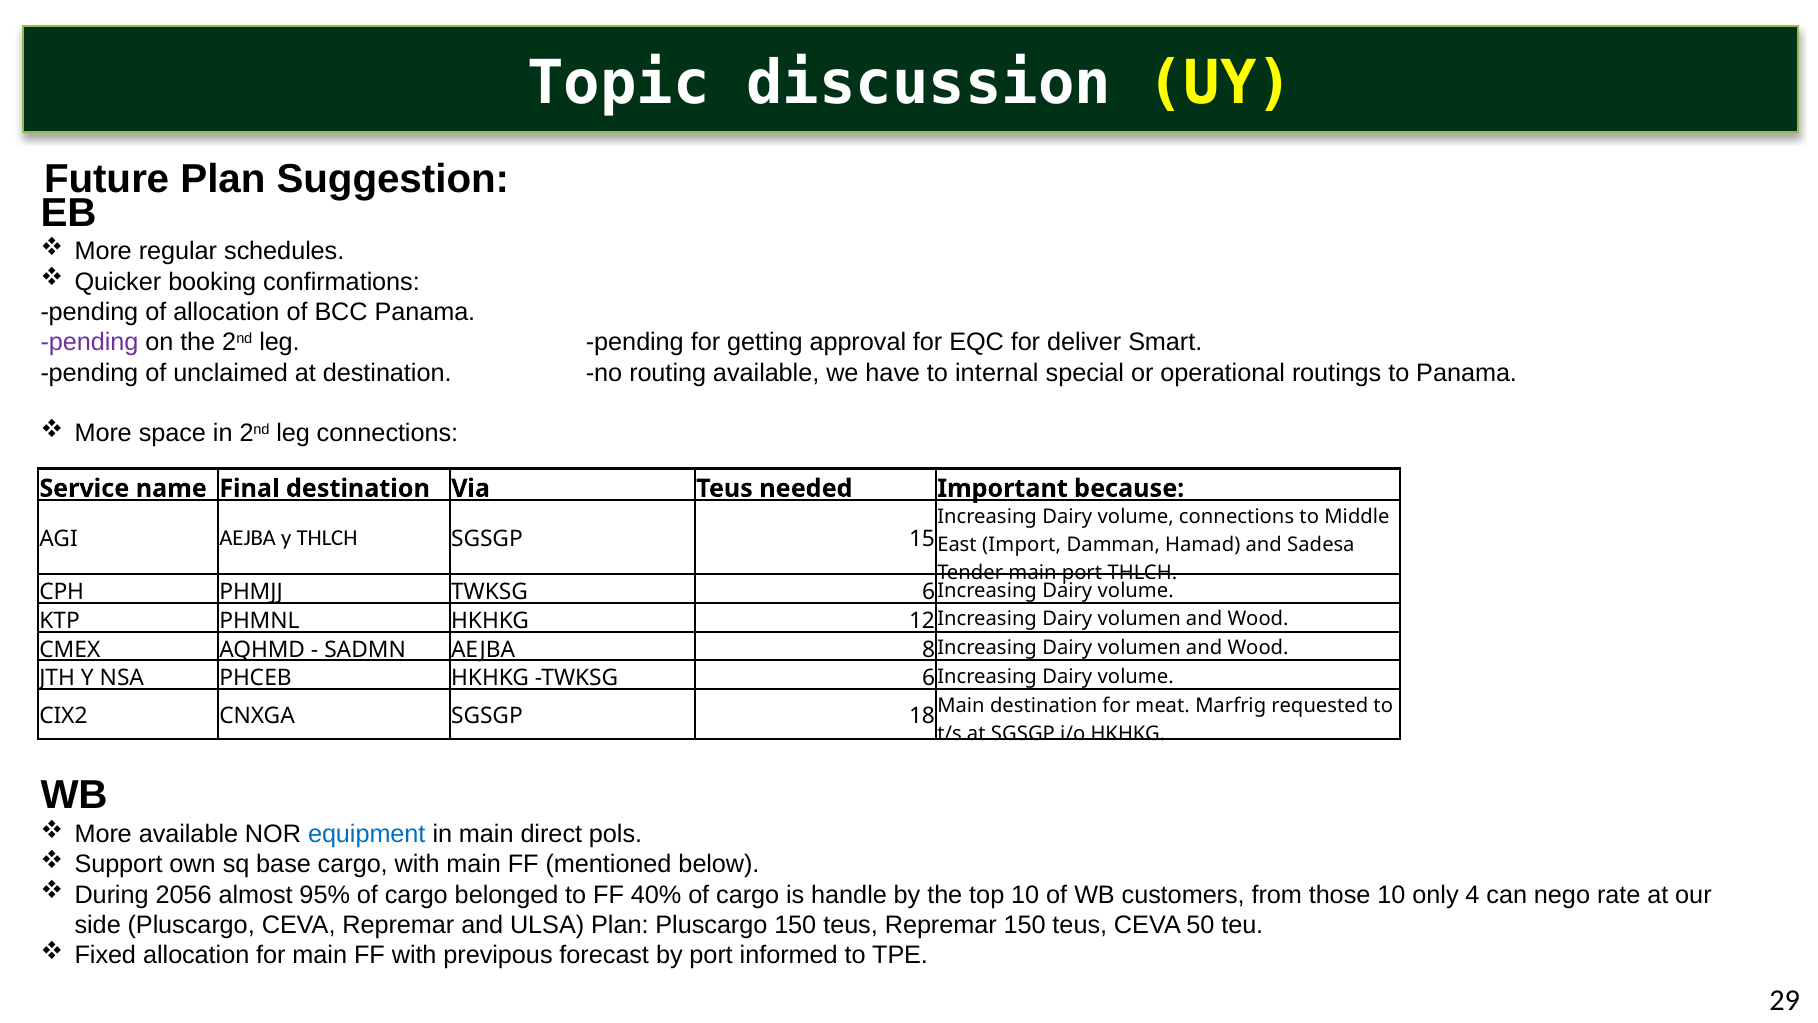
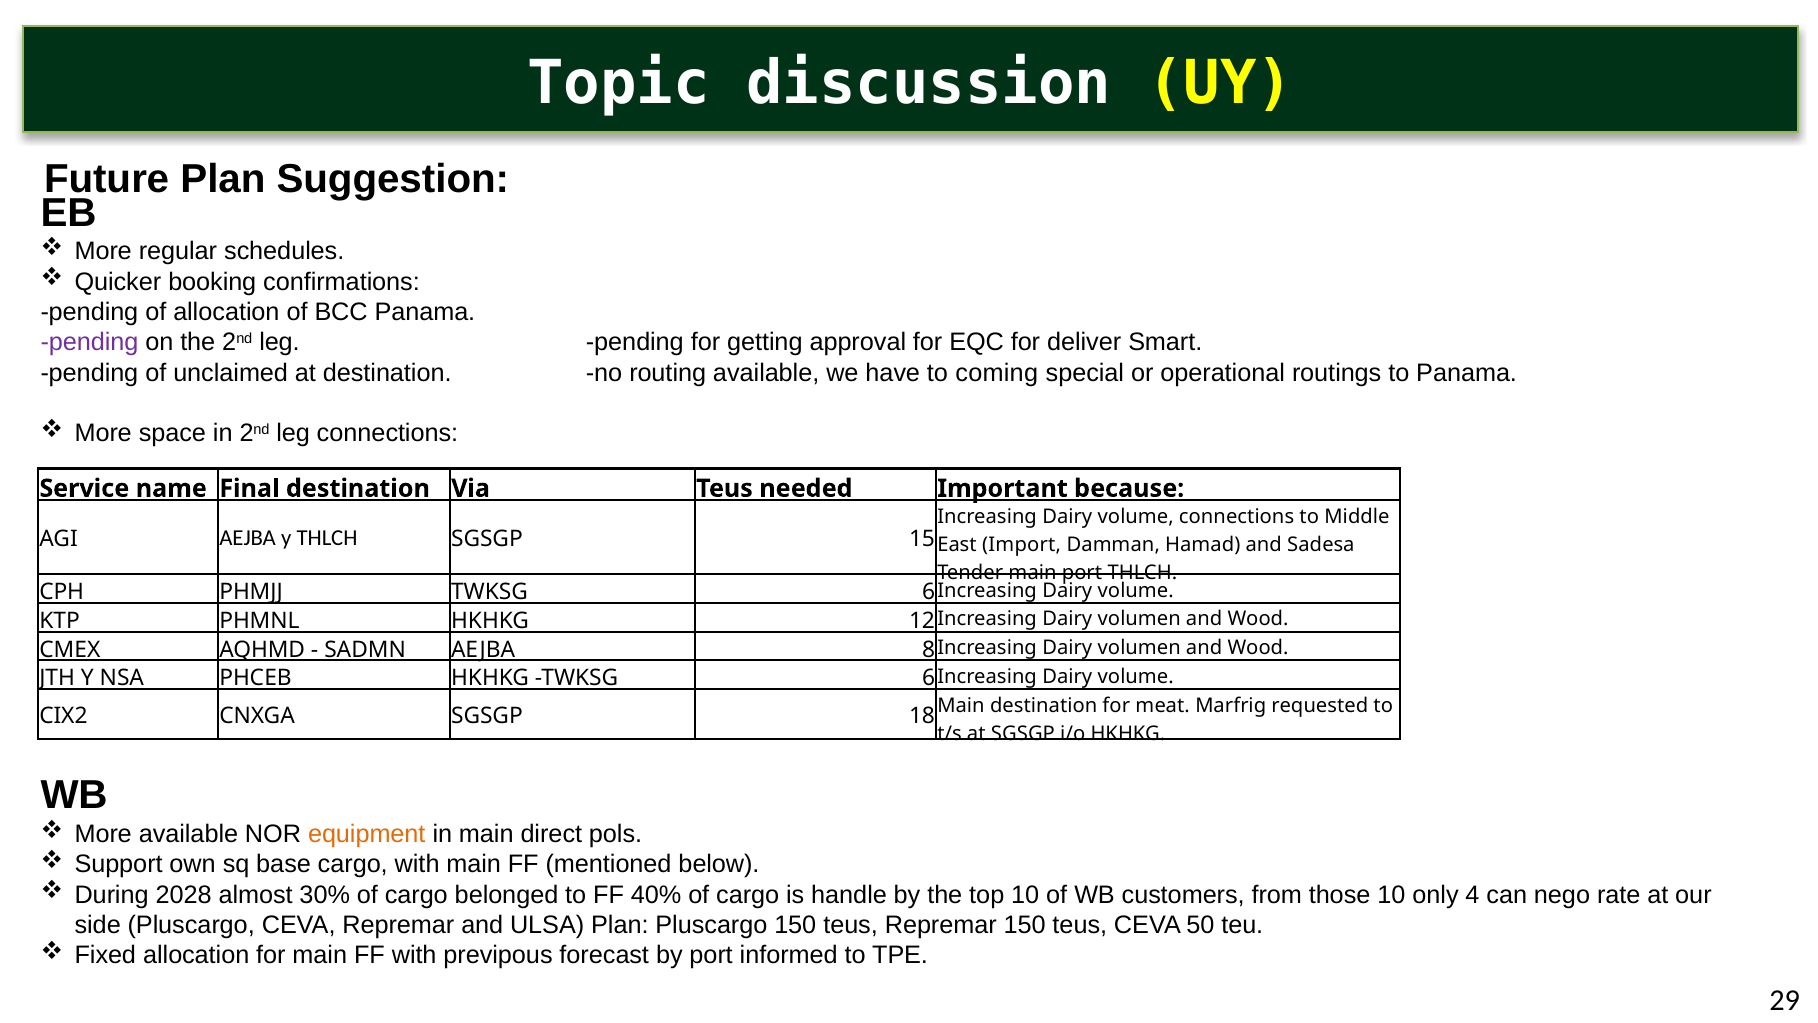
internal: internal -> coming
equipment colour: blue -> orange
2056: 2056 -> 2028
95%: 95% -> 30%
